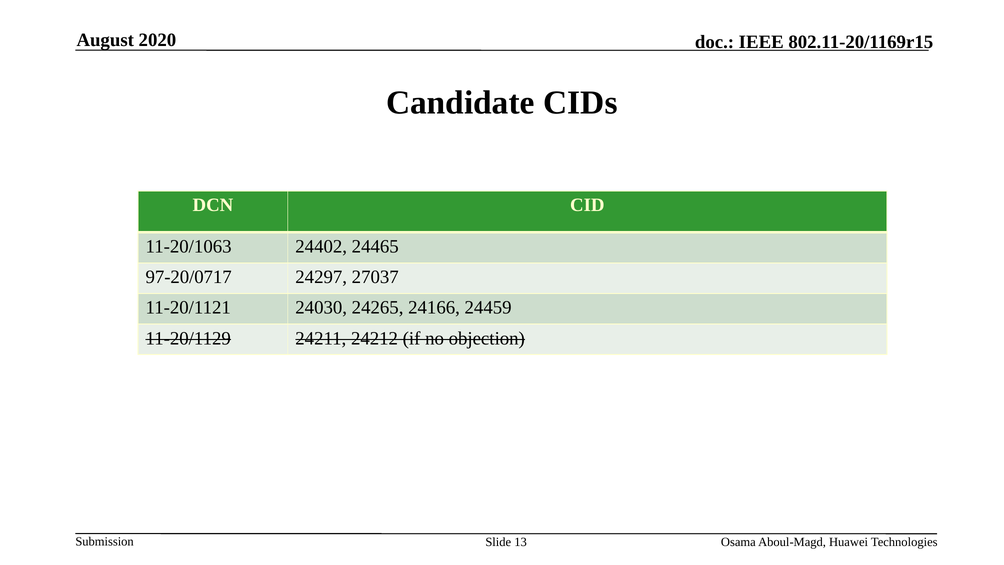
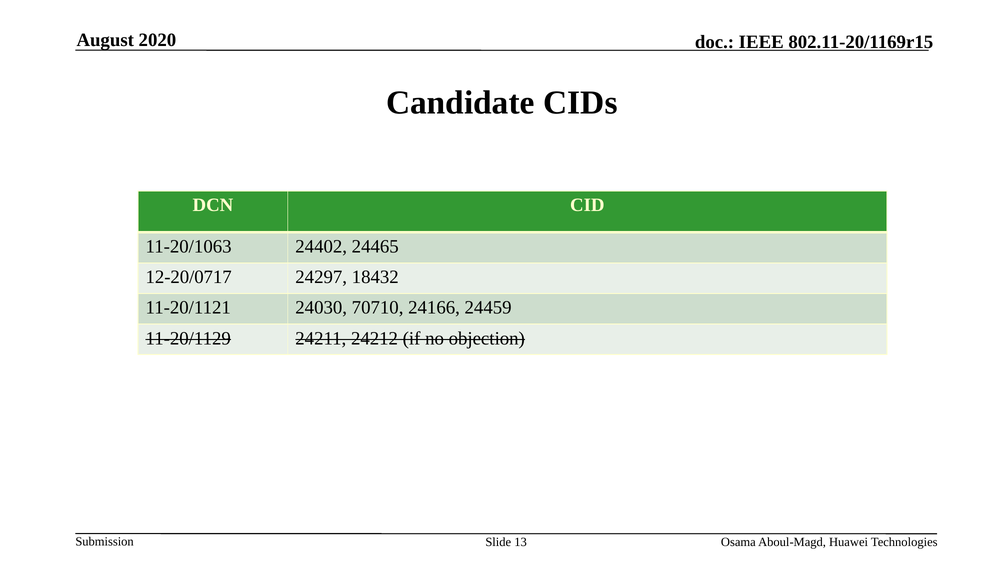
97-20/0717: 97-20/0717 -> 12-20/0717
27037: 27037 -> 18432
24265: 24265 -> 70710
